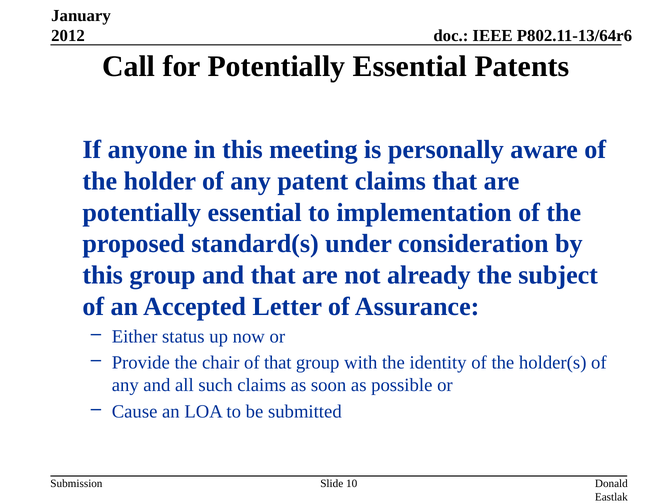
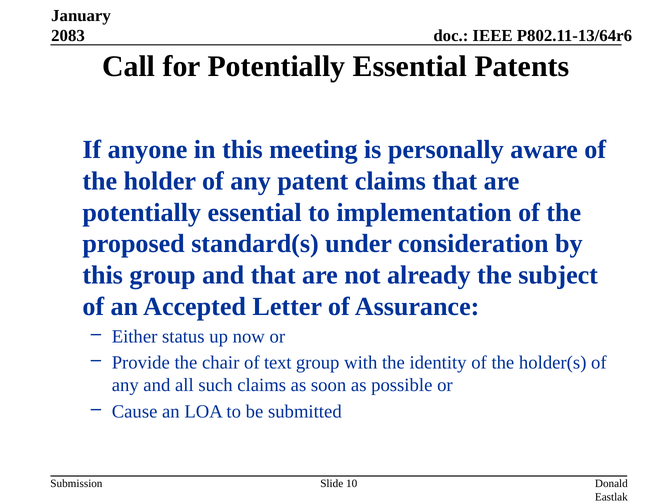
2012: 2012 -> 2083
of that: that -> text
